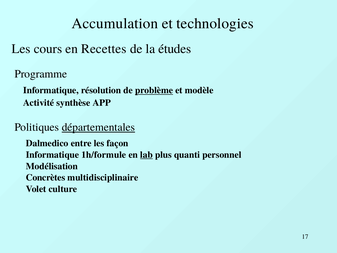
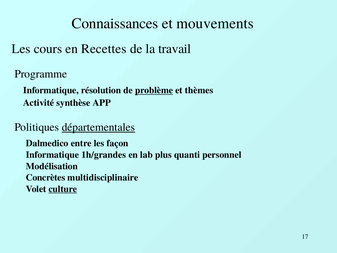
Accumulation: Accumulation -> Connaissances
technologies: technologies -> mouvements
études: études -> travail
modèle: modèle -> thèmes
1h/formule: 1h/formule -> 1h/grandes
lab underline: present -> none
culture underline: none -> present
